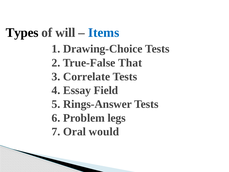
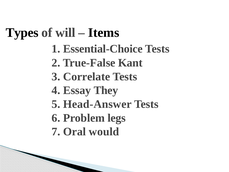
Items colour: blue -> black
Drawing-Choice: Drawing-Choice -> Essential-Choice
That: That -> Kant
Field: Field -> They
Rings-Answer: Rings-Answer -> Head-Answer
